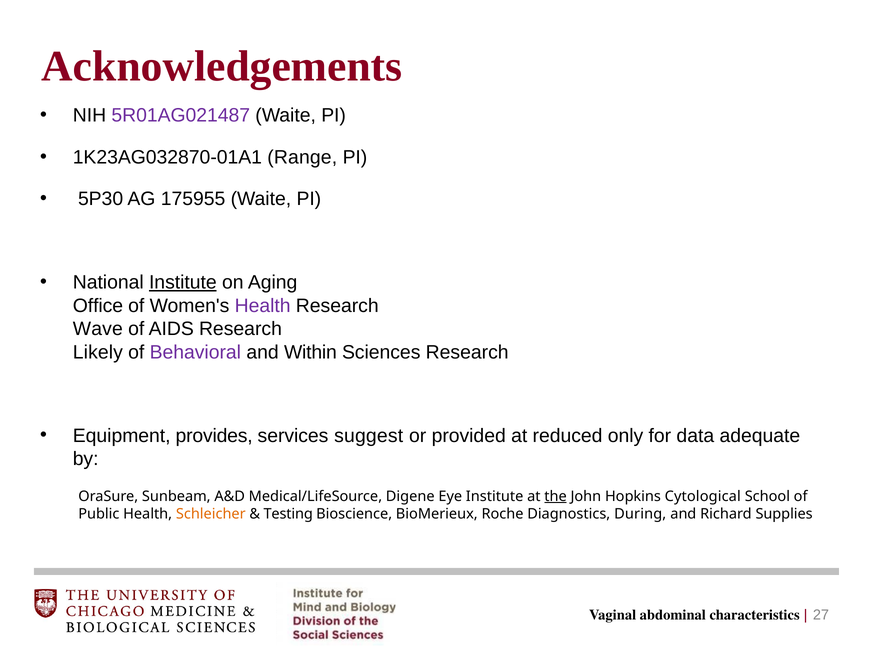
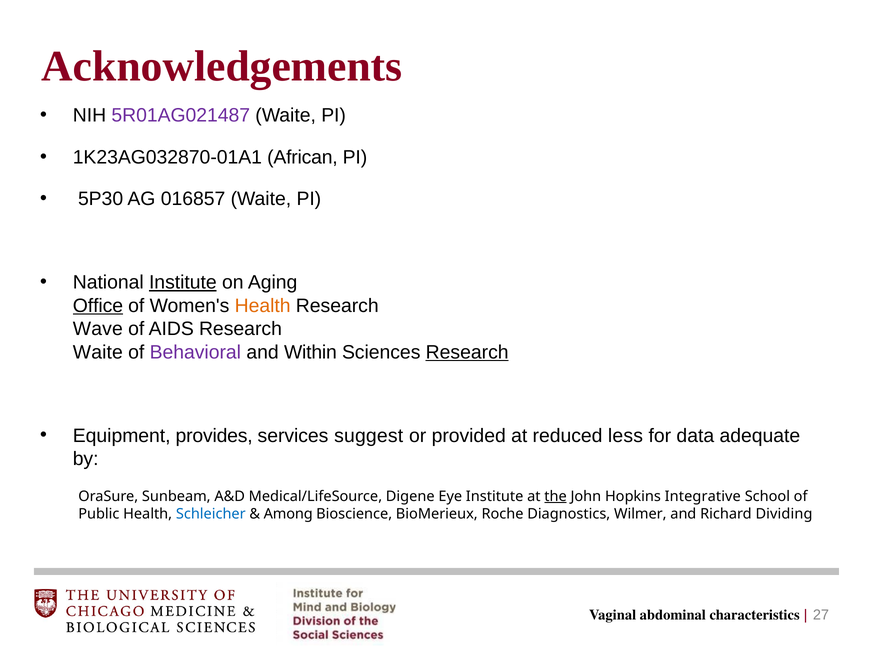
Range: Range -> African
175955: 175955 -> 016857
Office underline: none -> present
Health at (263, 306) colour: purple -> orange
Likely at (98, 352): Likely -> Waite
Research at (467, 352) underline: none -> present
only: only -> less
Cytological: Cytological -> Integrative
Schleicher colour: orange -> blue
Testing: Testing -> Among
During: During -> Wilmer
Supplies: Supplies -> Dividing
